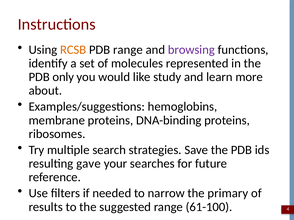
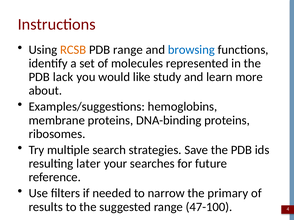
browsing colour: purple -> blue
only: only -> lack
gave: gave -> later
61-100: 61-100 -> 47-100
